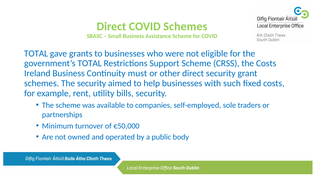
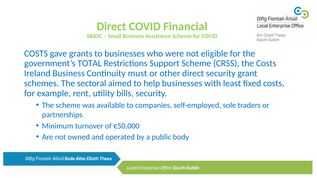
COVID Schemes: Schemes -> Financial
TOTAL at (36, 54): TOTAL -> COSTS
The security: security -> sectoral
such: such -> least
